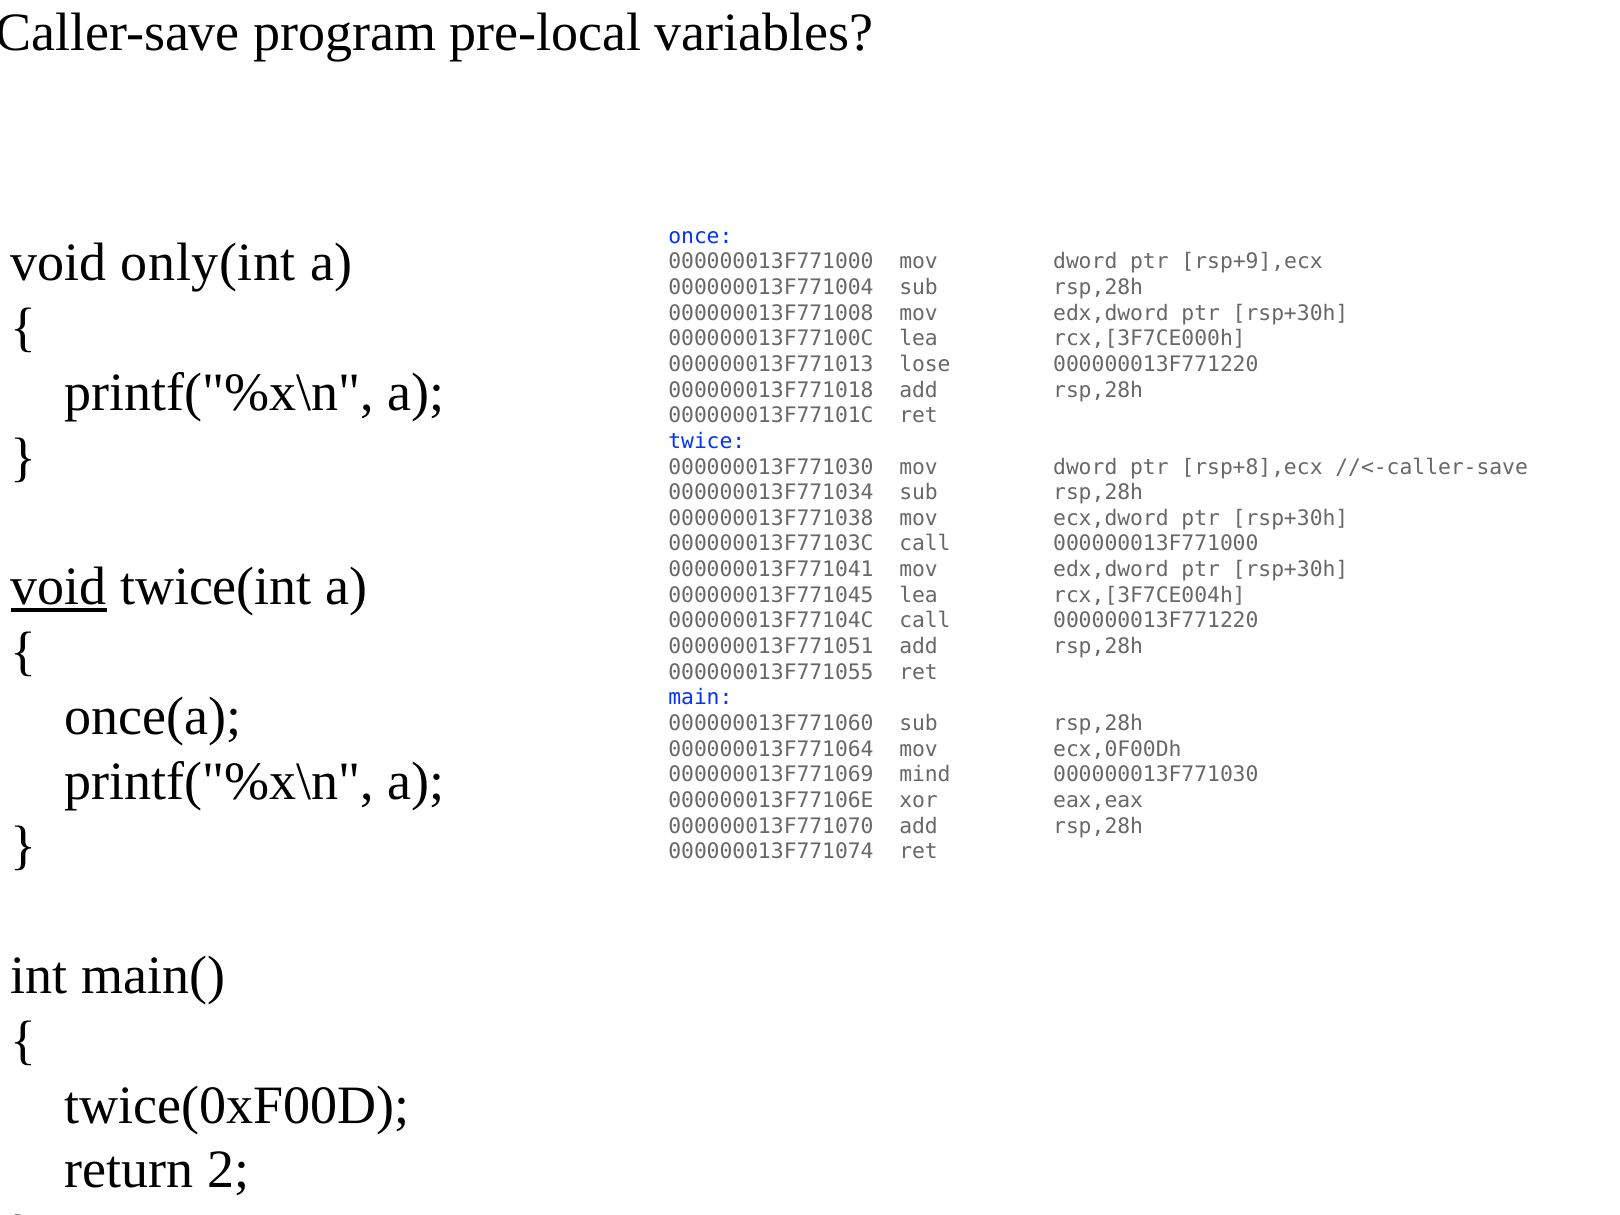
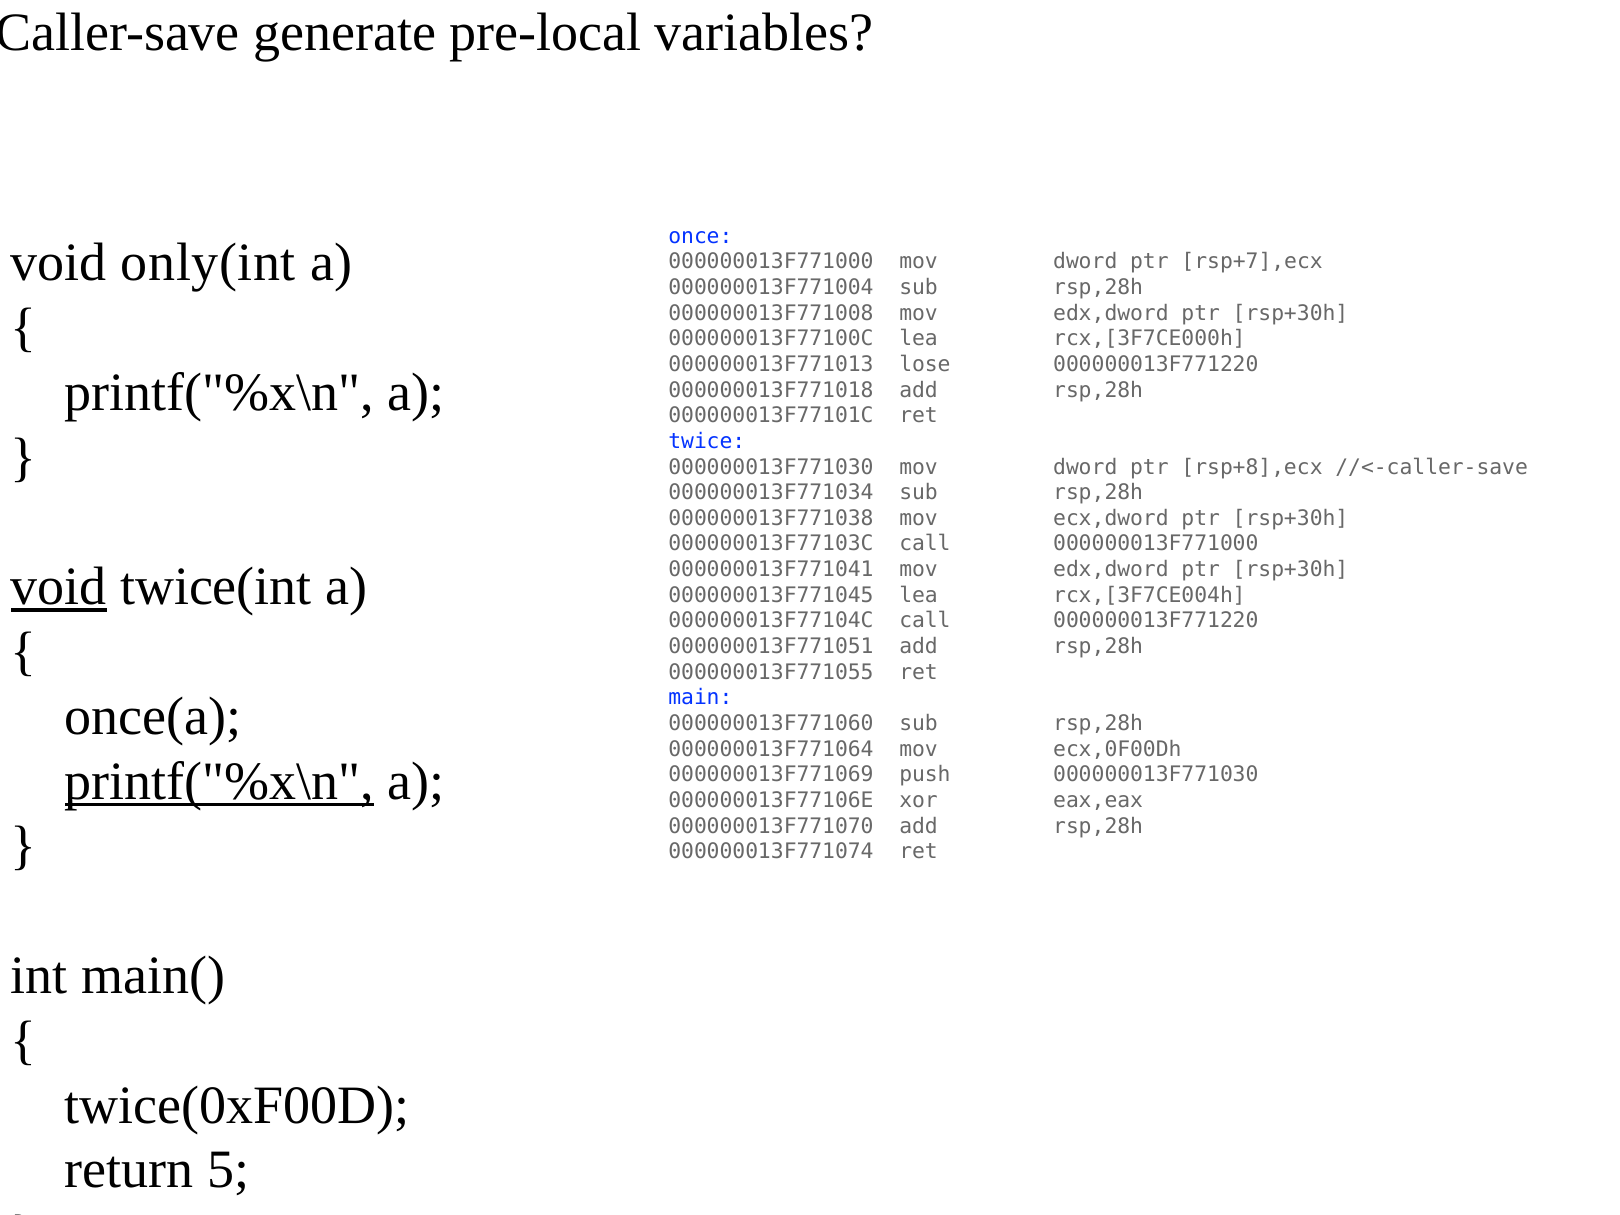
program: program -> generate
rsp+9],ecx: rsp+9],ecx -> rsp+7],ecx
printf("%x\n at (219, 781) underline: none -> present
mind: mind -> push
2: 2 -> 5
